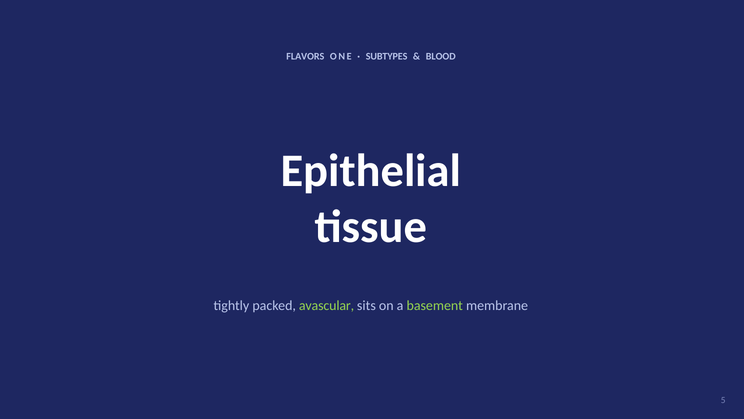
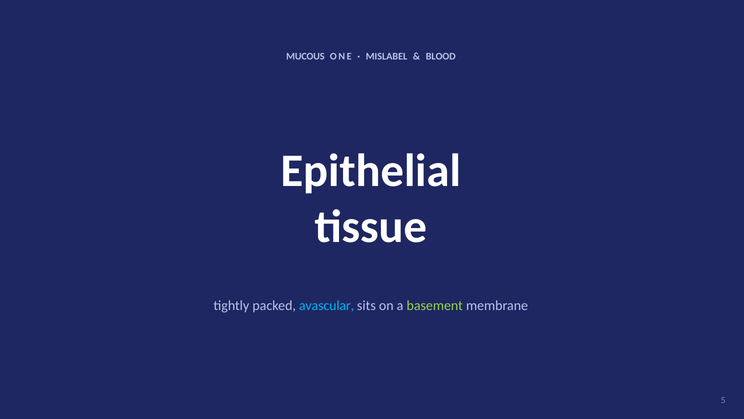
FLAVORS: FLAVORS -> MUCOUS
SUBTYPES: SUBTYPES -> MISLABEL
avascular colour: light green -> light blue
